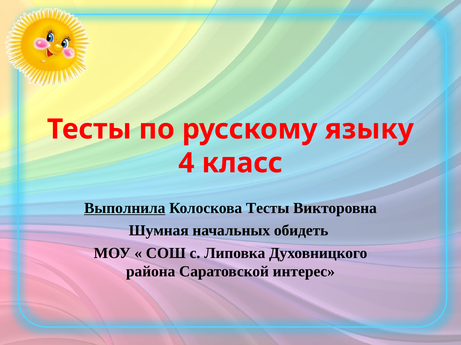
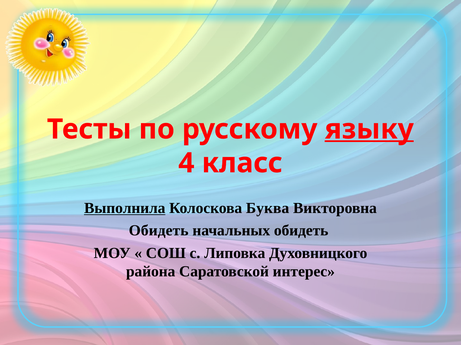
языку underline: none -> present
Колоскова Тесты: Тесты -> Буква
Шумная at (159, 231): Шумная -> Обидеть
